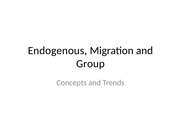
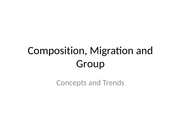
Endogenous: Endogenous -> Composition
